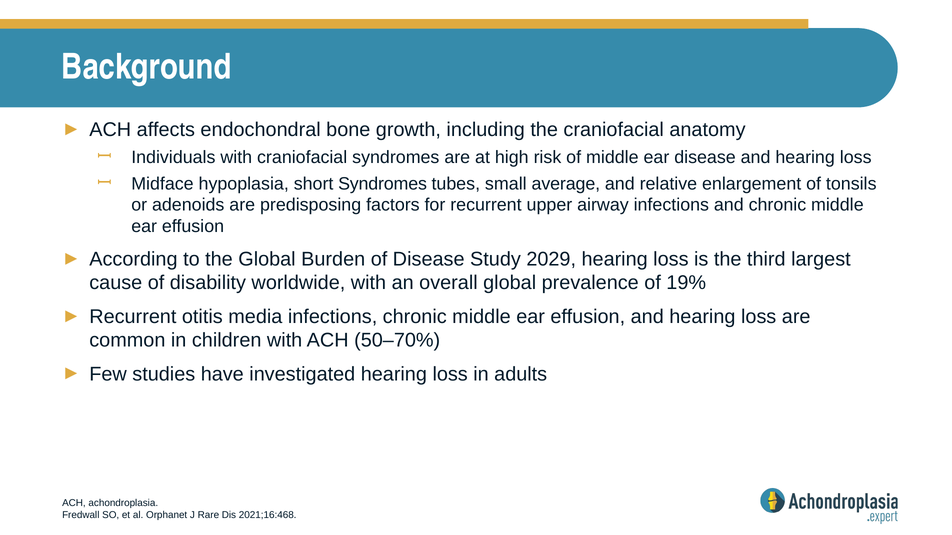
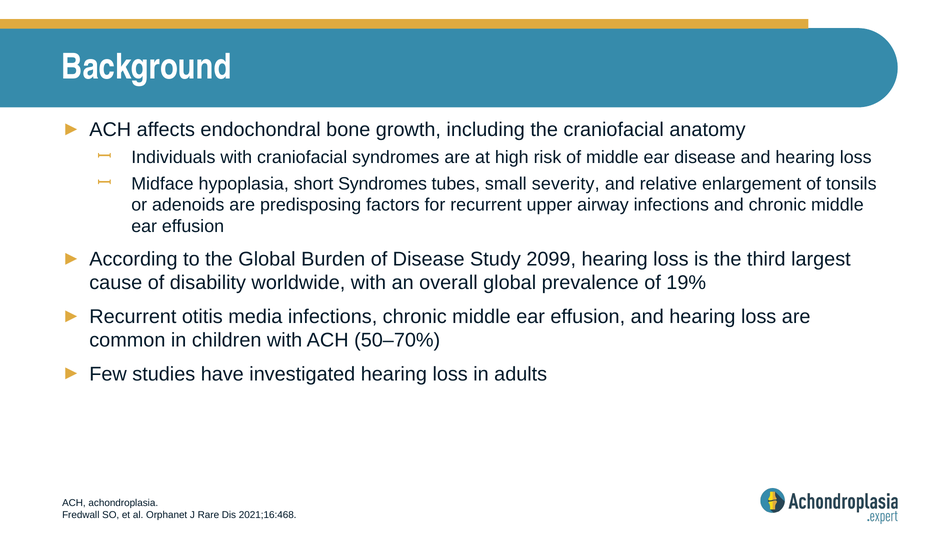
average: average -> severity
2029: 2029 -> 2099
